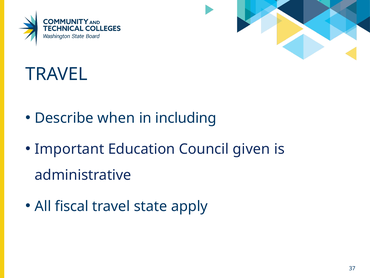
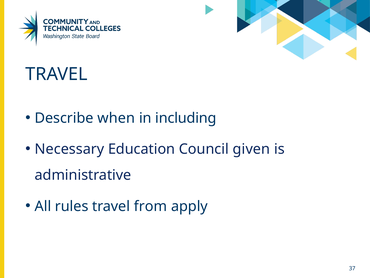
Important: Important -> Necessary
fiscal: fiscal -> rules
state: state -> from
